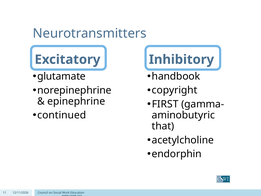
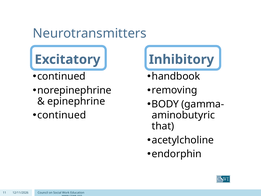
glutamate at (62, 76): glutamate -> continued
copyright: copyright -> removing
FIRST: FIRST -> BODY
